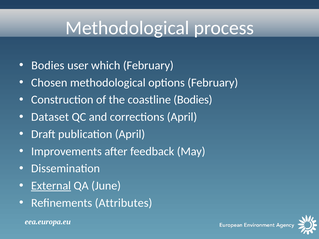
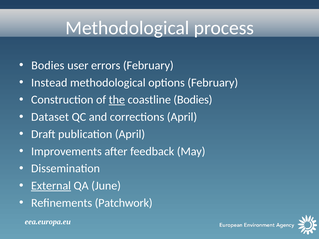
which: which -> errors
Chosen: Chosen -> Instead
the underline: none -> present
Attributes: Attributes -> Patchwork
